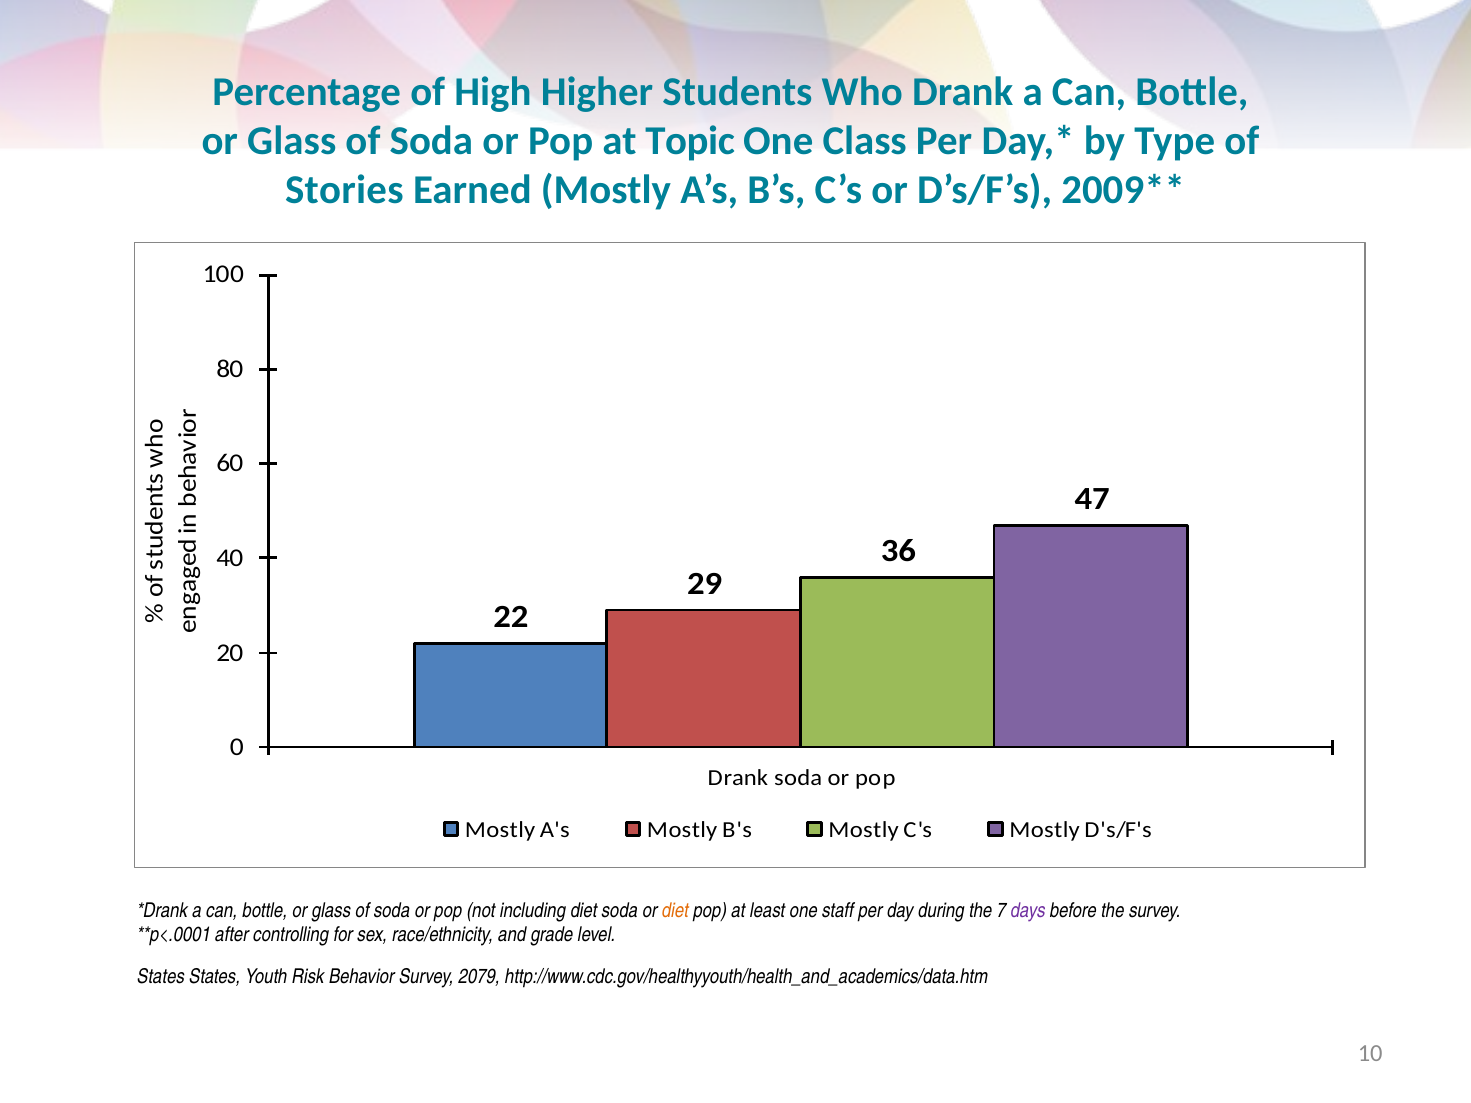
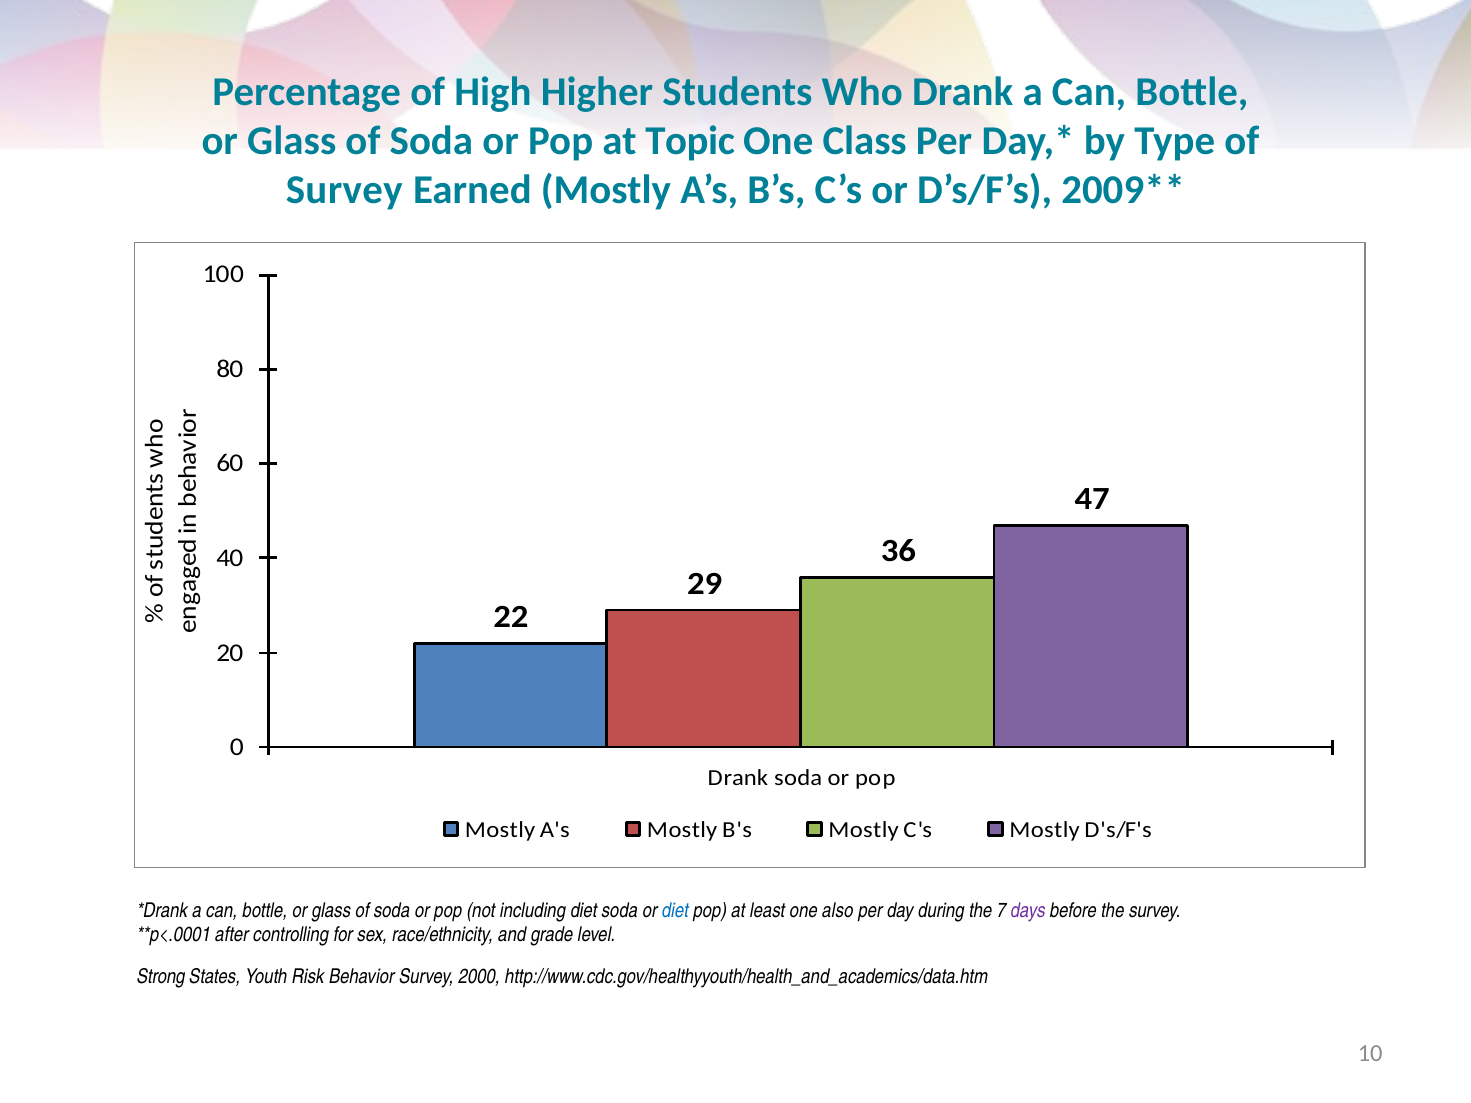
Stories at (344, 190): Stories -> Survey
diet at (675, 911) colour: orange -> blue
staff: staff -> also
States at (161, 977): States -> Strong
2079: 2079 -> 2000
